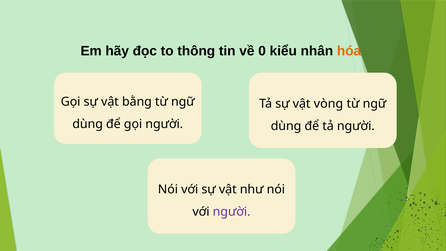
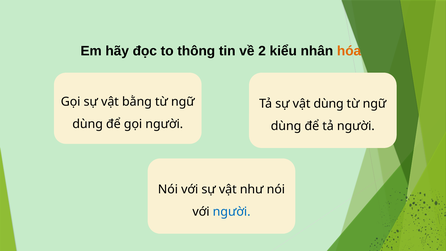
0: 0 -> 2
vật vòng: vòng -> dùng
người at (232, 212) colour: purple -> blue
